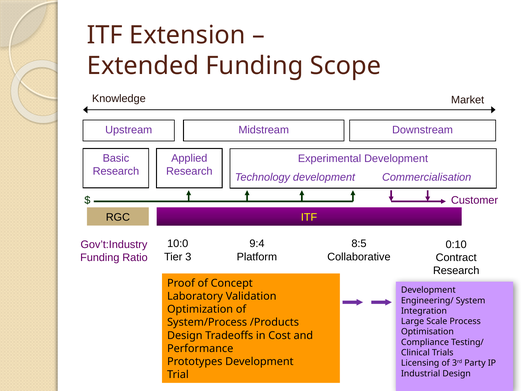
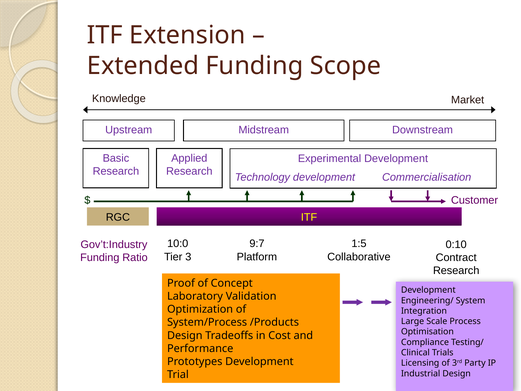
9:4: 9:4 -> 9:7
8:5: 8:5 -> 1:5
